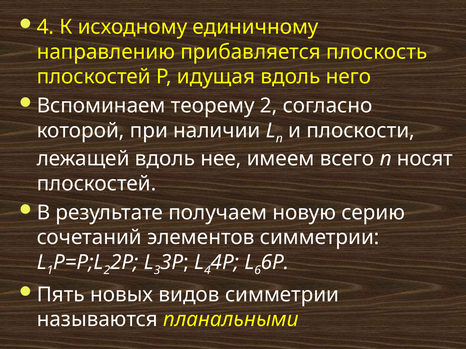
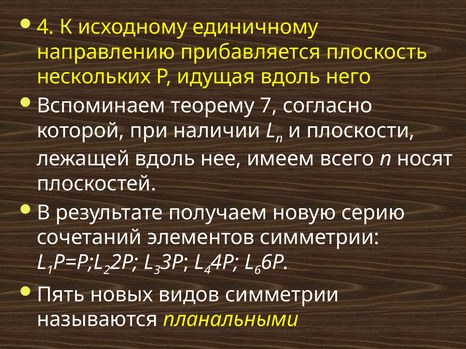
плоскостей at (94, 77): плоскостей -> нескольких
теорему 2: 2 -> 7
